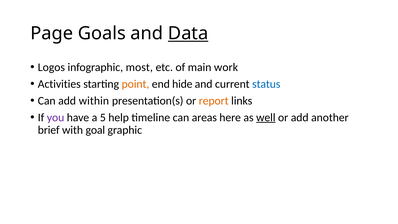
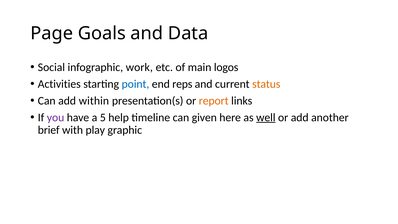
Data underline: present -> none
Logos: Logos -> Social
most: most -> work
work: work -> logos
point colour: orange -> blue
hide: hide -> reps
status colour: blue -> orange
areas: areas -> given
goal: goal -> play
